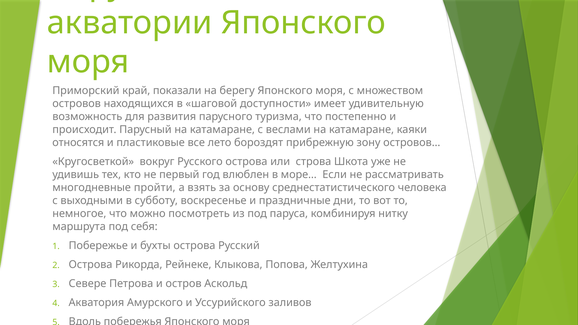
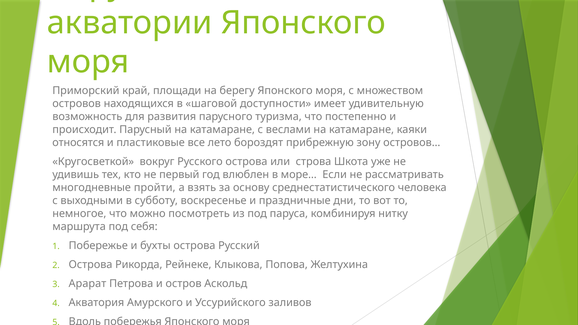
показали: показали -> площади
Севере: Севере -> Арарат
